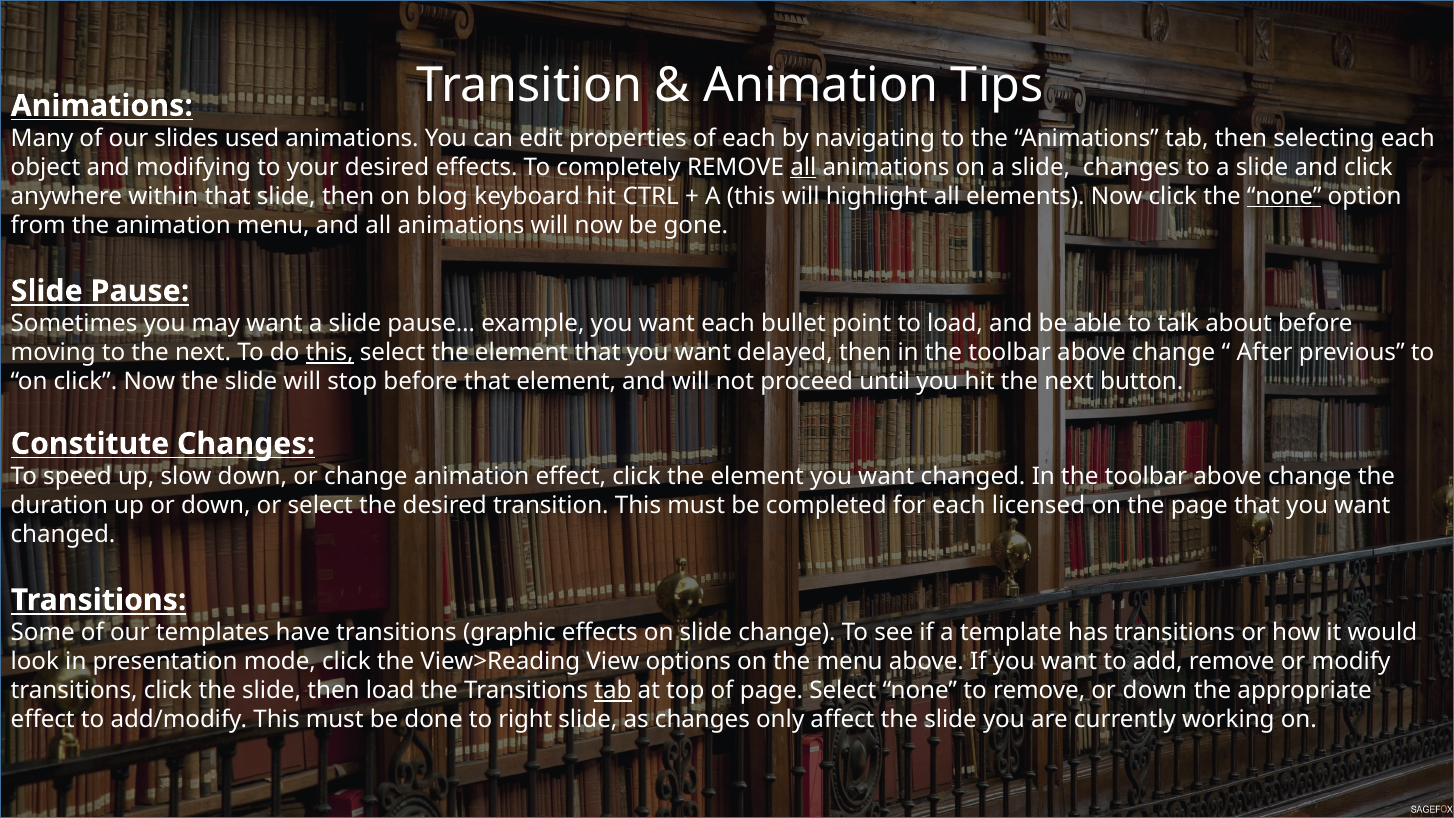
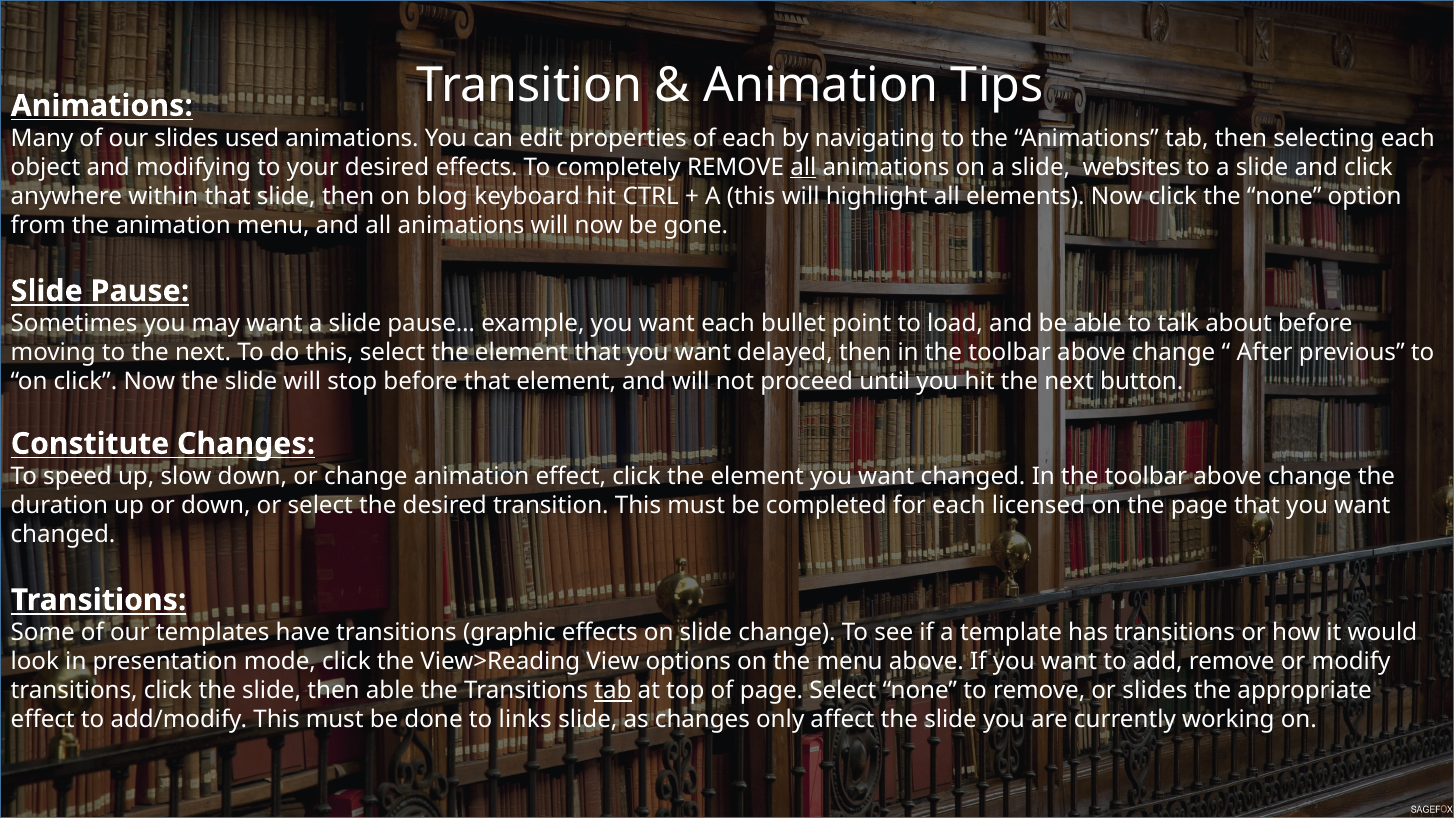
slide changes: changes -> websites
none at (1284, 196) underline: present -> none
this at (330, 352) underline: present -> none
then load: load -> able
remove or down: down -> slides
right: right -> links
